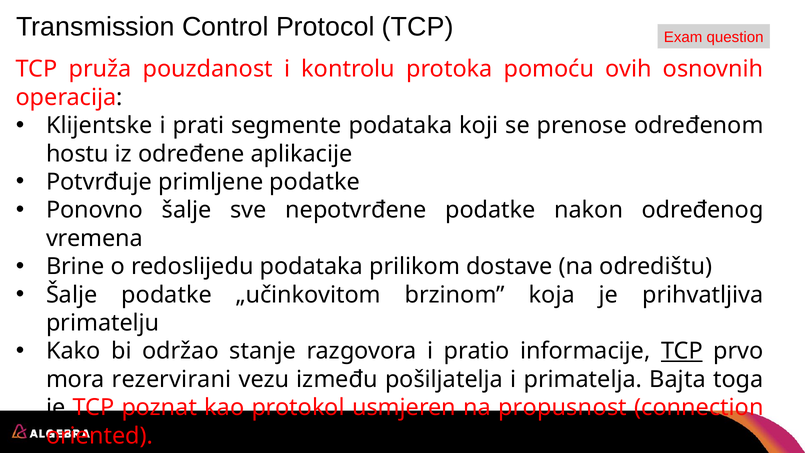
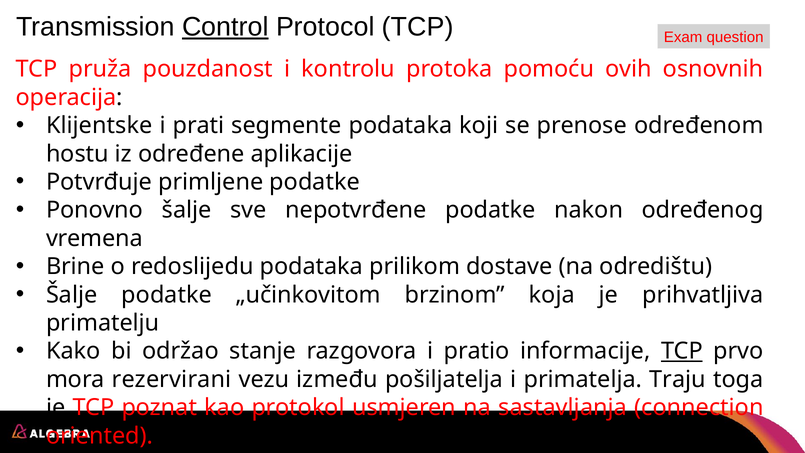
Control underline: none -> present
Bajta: Bajta -> Traju
propusnost: propusnost -> sastavljanja
